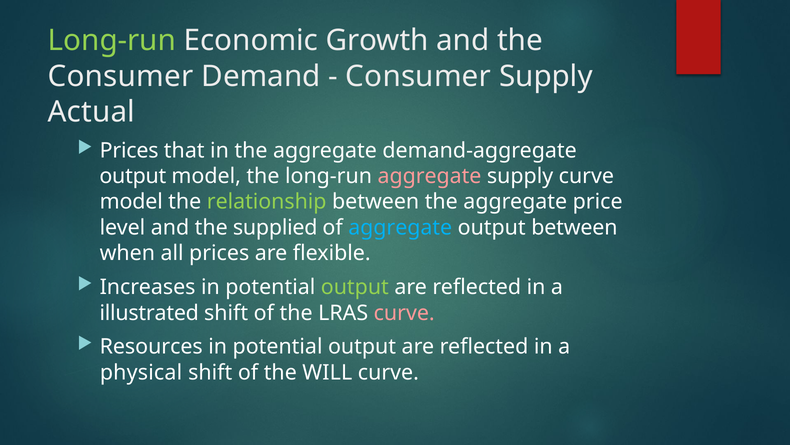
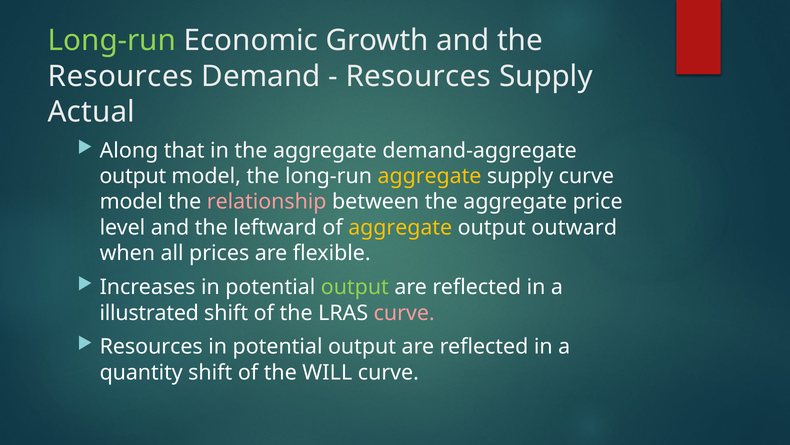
Consumer at (121, 76): Consumer -> Resources
Consumer at (418, 76): Consumer -> Resources
Prices at (129, 150): Prices -> Along
aggregate at (430, 176) colour: pink -> yellow
relationship colour: light green -> pink
supplied: supplied -> leftward
aggregate at (400, 227) colour: light blue -> yellow
output between: between -> outward
physical: physical -> quantity
